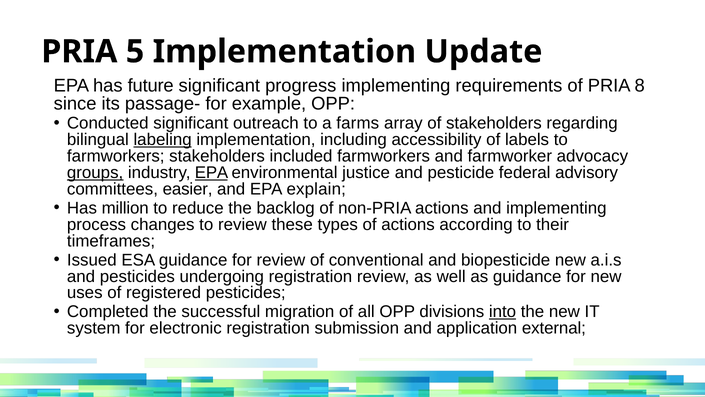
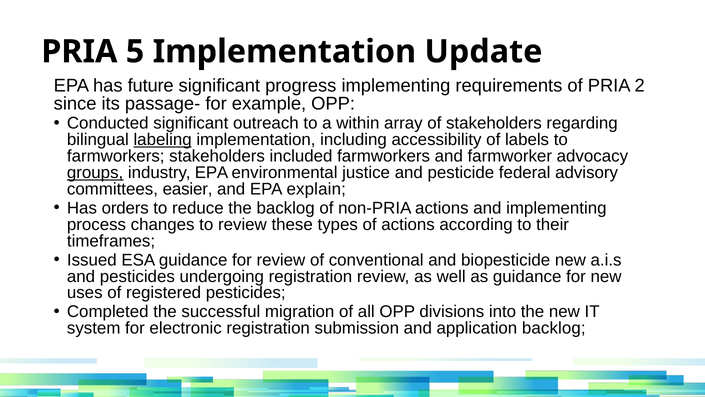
8: 8 -> 2
farms: farms -> within
EPA at (212, 172) underline: present -> none
million: million -> orders
into underline: present -> none
application external: external -> backlog
